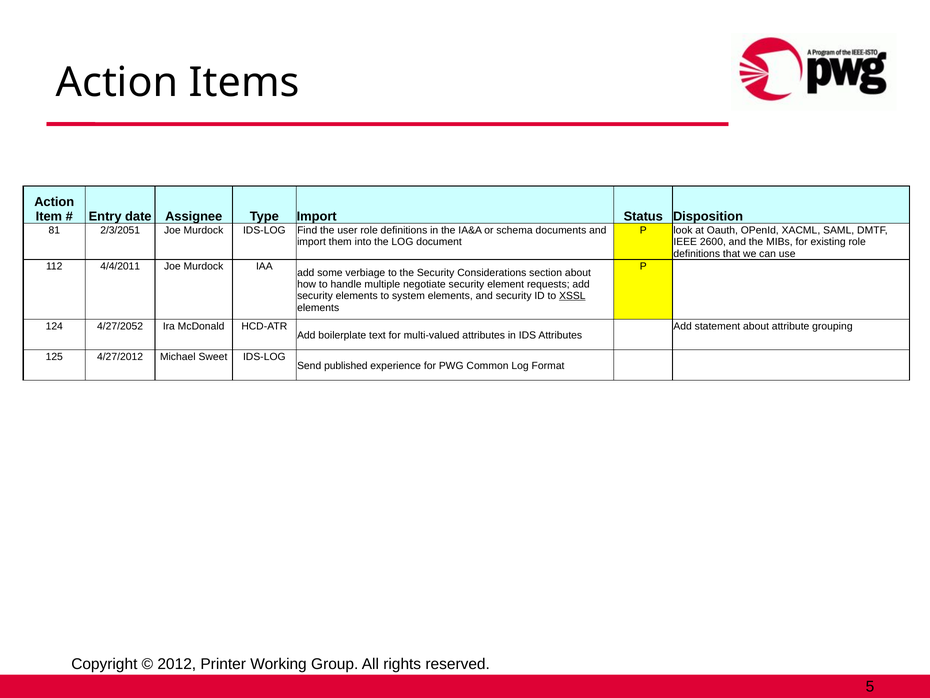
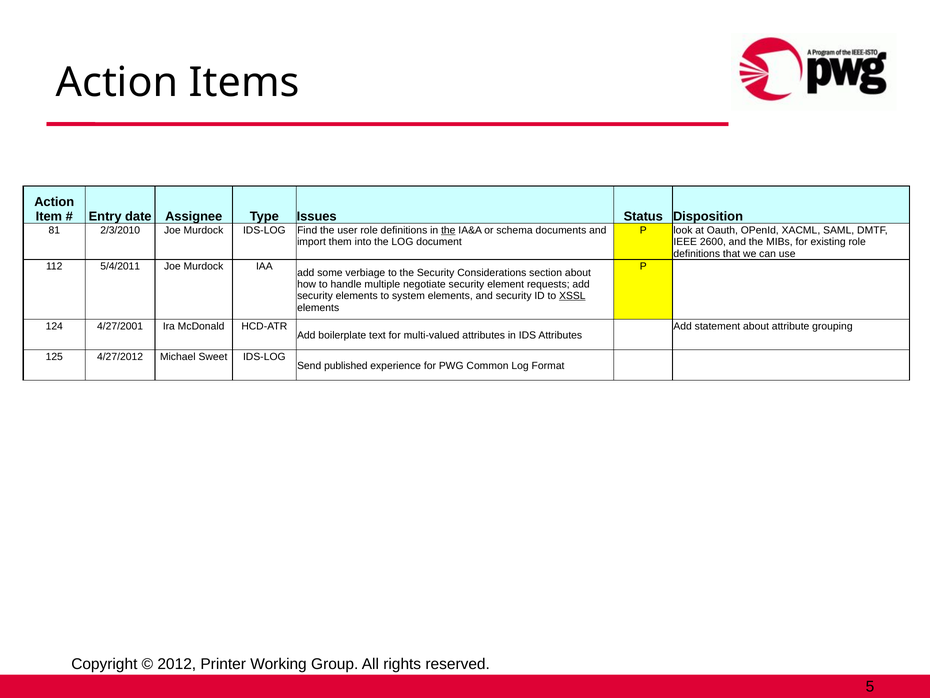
Type Import: Import -> Issues
2/3/2051: 2/3/2051 -> 2/3/2010
the at (448, 230) underline: none -> present
4/4/2011: 4/4/2011 -> 5/4/2011
4/27/2052: 4/27/2052 -> 4/27/2001
